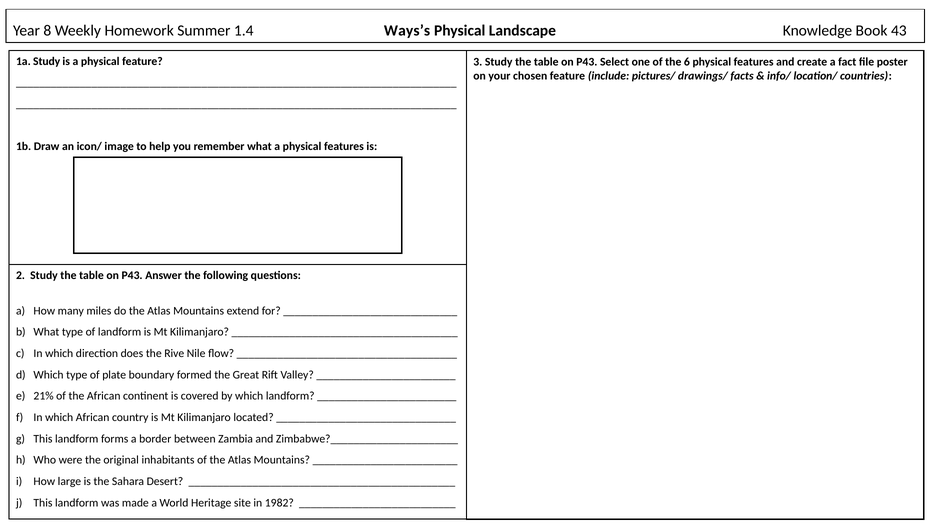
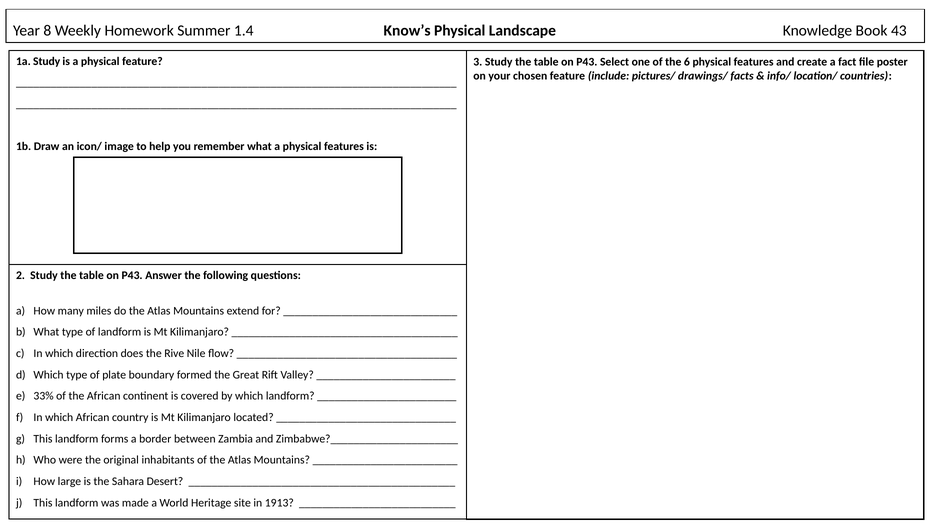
Ways’s: Ways’s -> Know’s
21%: 21% -> 33%
1982: 1982 -> 1913
